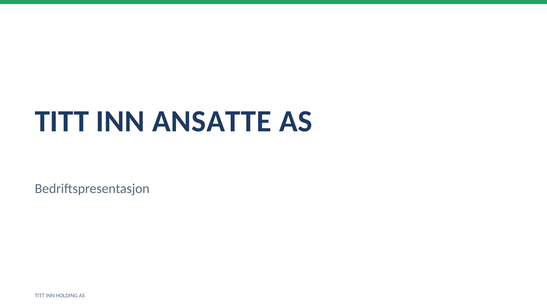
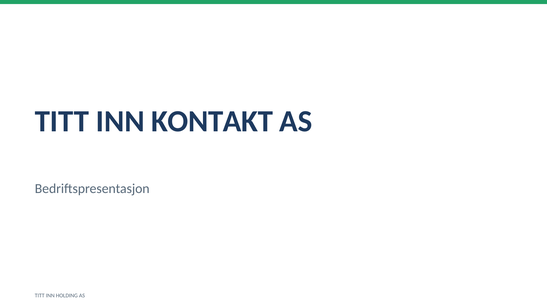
ANSATTE: ANSATTE -> KONTAKT
